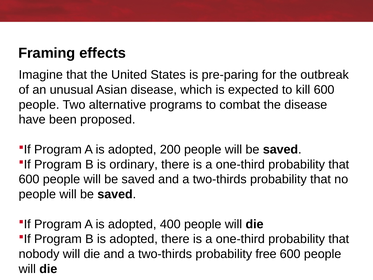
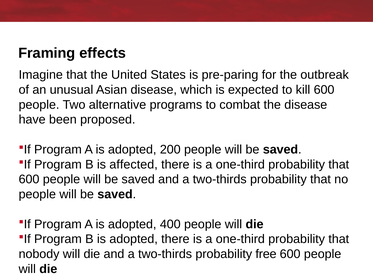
ordinary: ordinary -> affected
